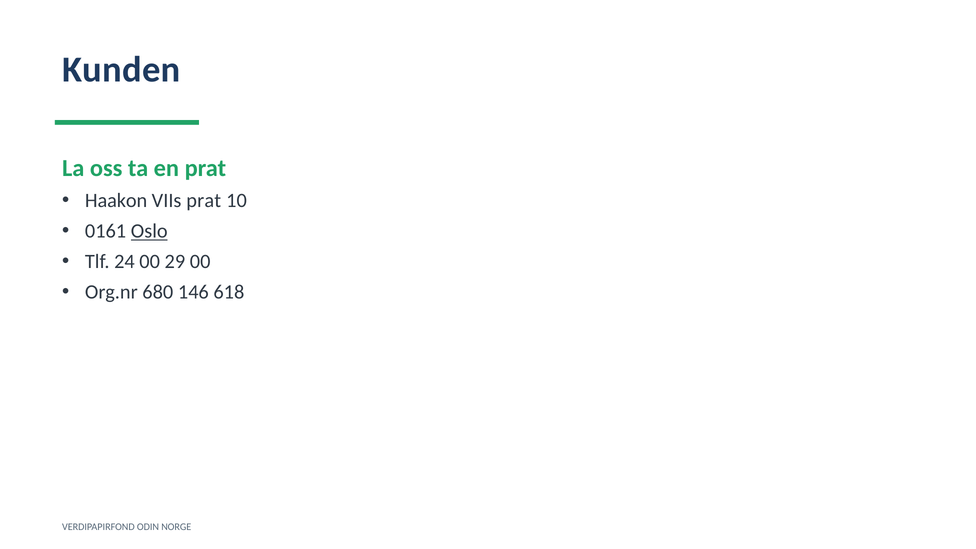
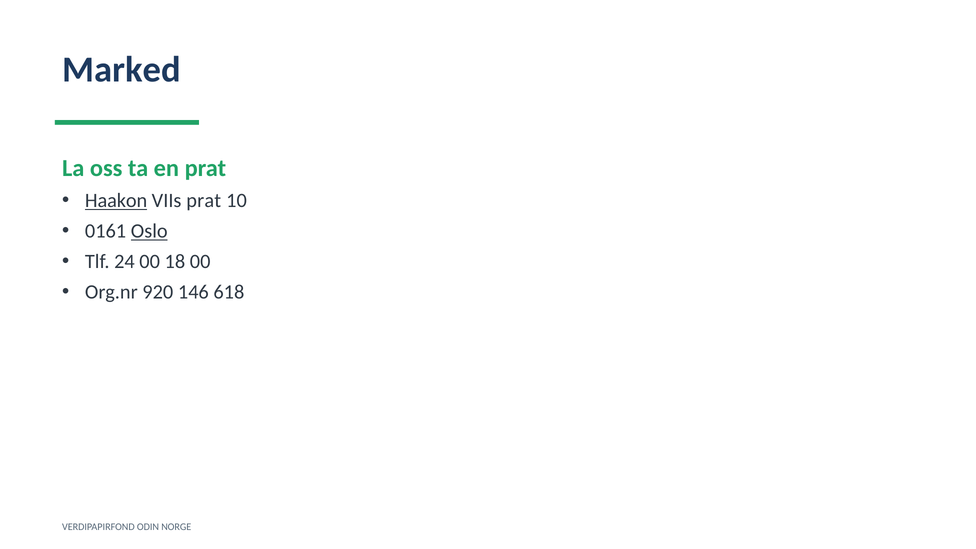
Kunden: Kunden -> Marked
Haakon underline: none -> present
29: 29 -> 18
680: 680 -> 920
